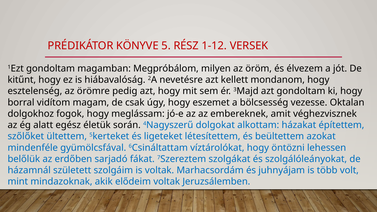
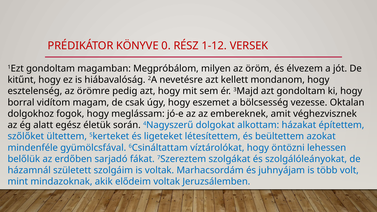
5: 5 -> 0
